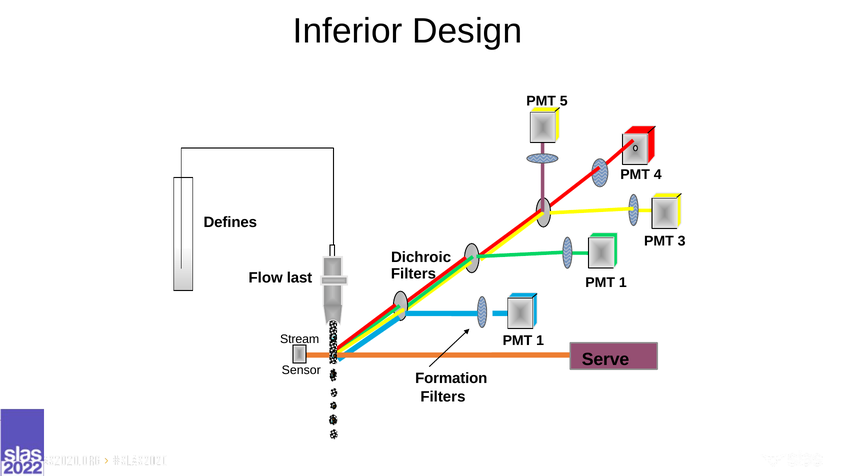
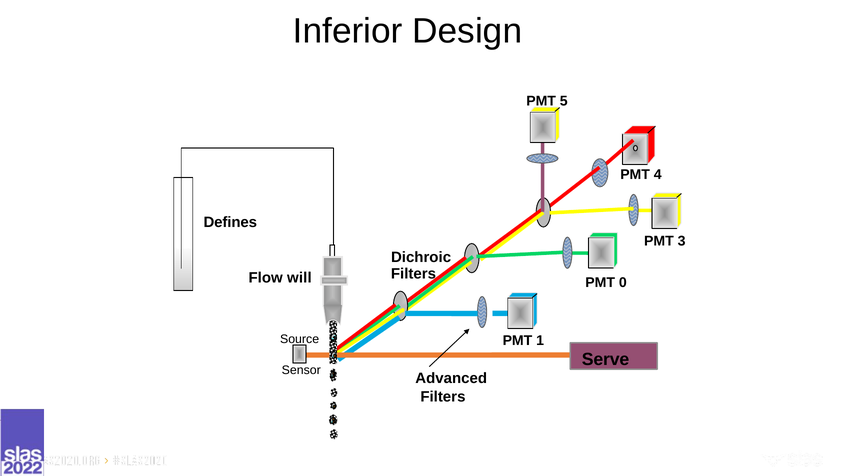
last: last -> will
1 at (623, 283): 1 -> 0
Stream: Stream -> Source
Formation: Formation -> Advanced
